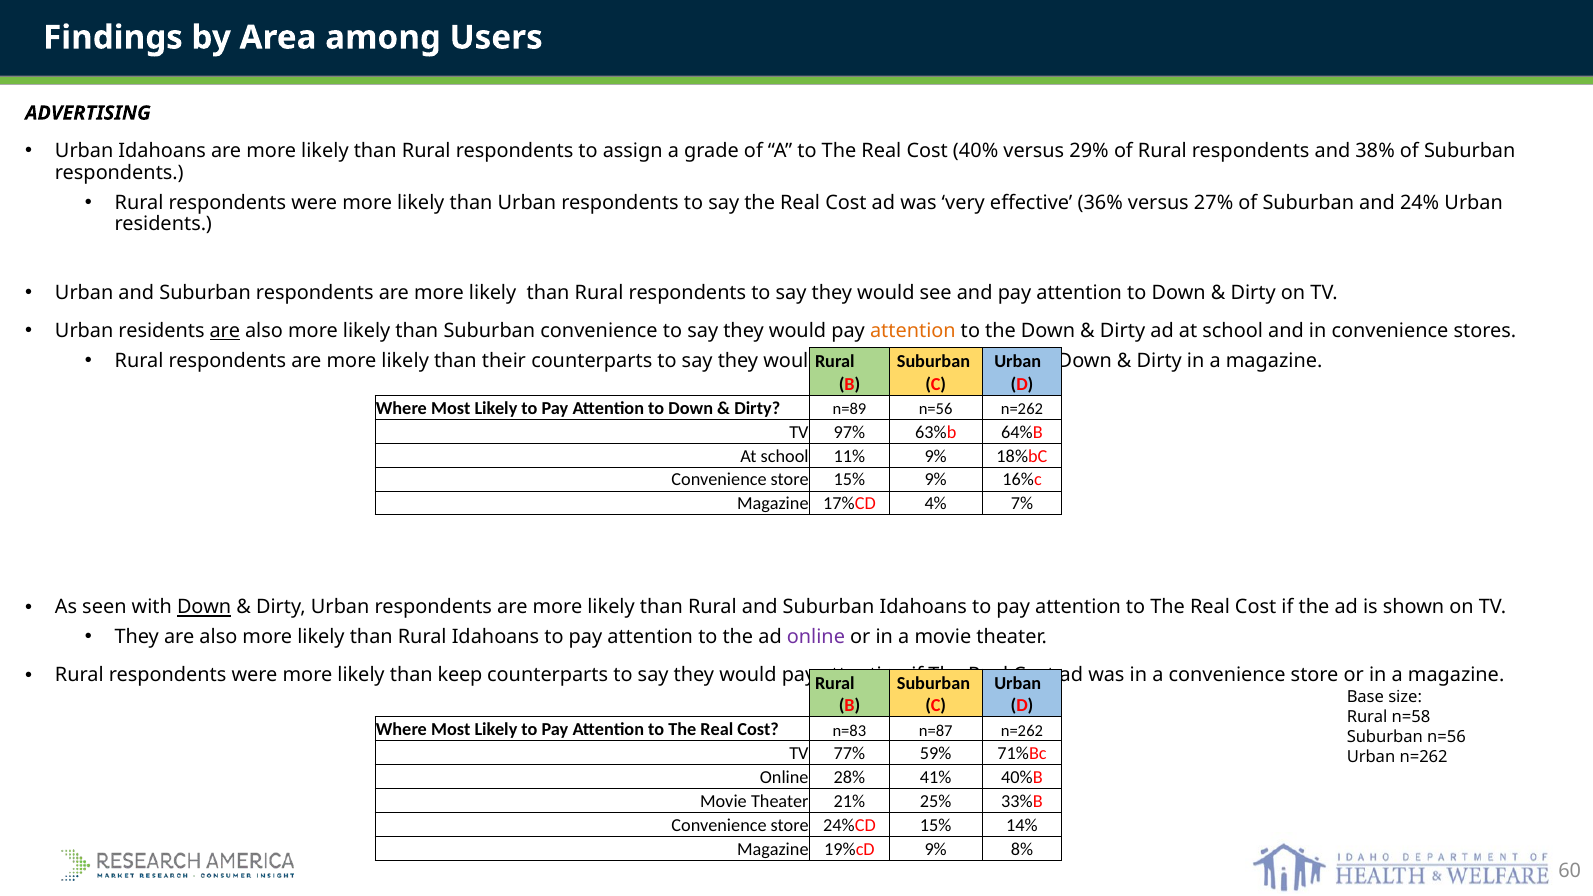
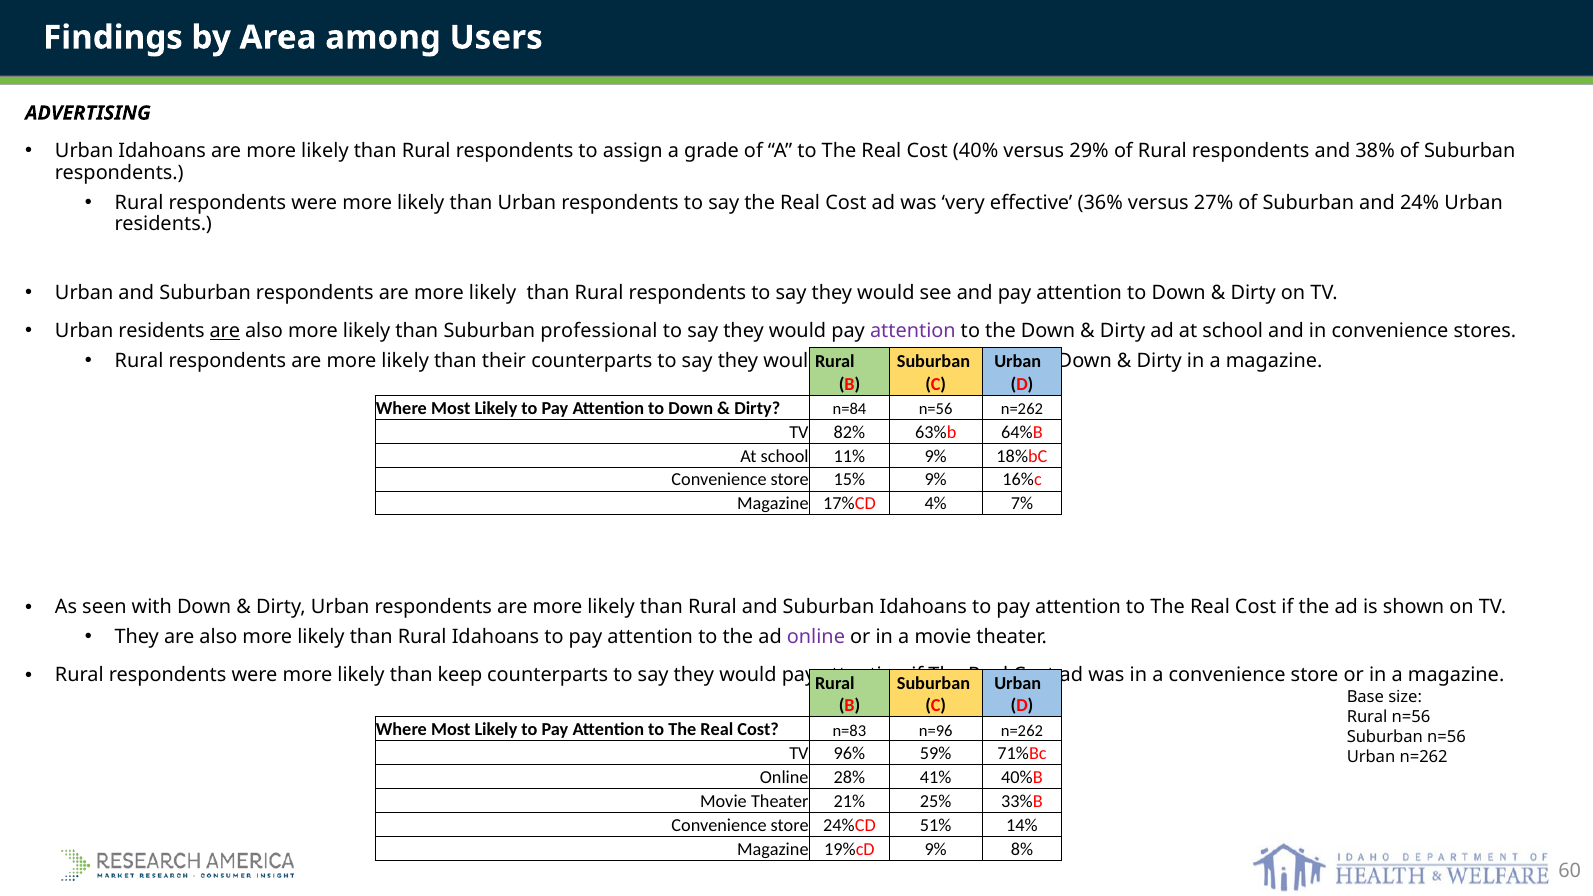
Suburban convenience: convenience -> professional
attention at (913, 331) colour: orange -> purple
n=89: n=89 -> n=84
97%: 97% -> 82%
Down at (204, 607) underline: present -> none
Rural n=58: n=58 -> n=56
n=87: n=87 -> n=96
77%: 77% -> 96%
24%CD 15%: 15% -> 51%
